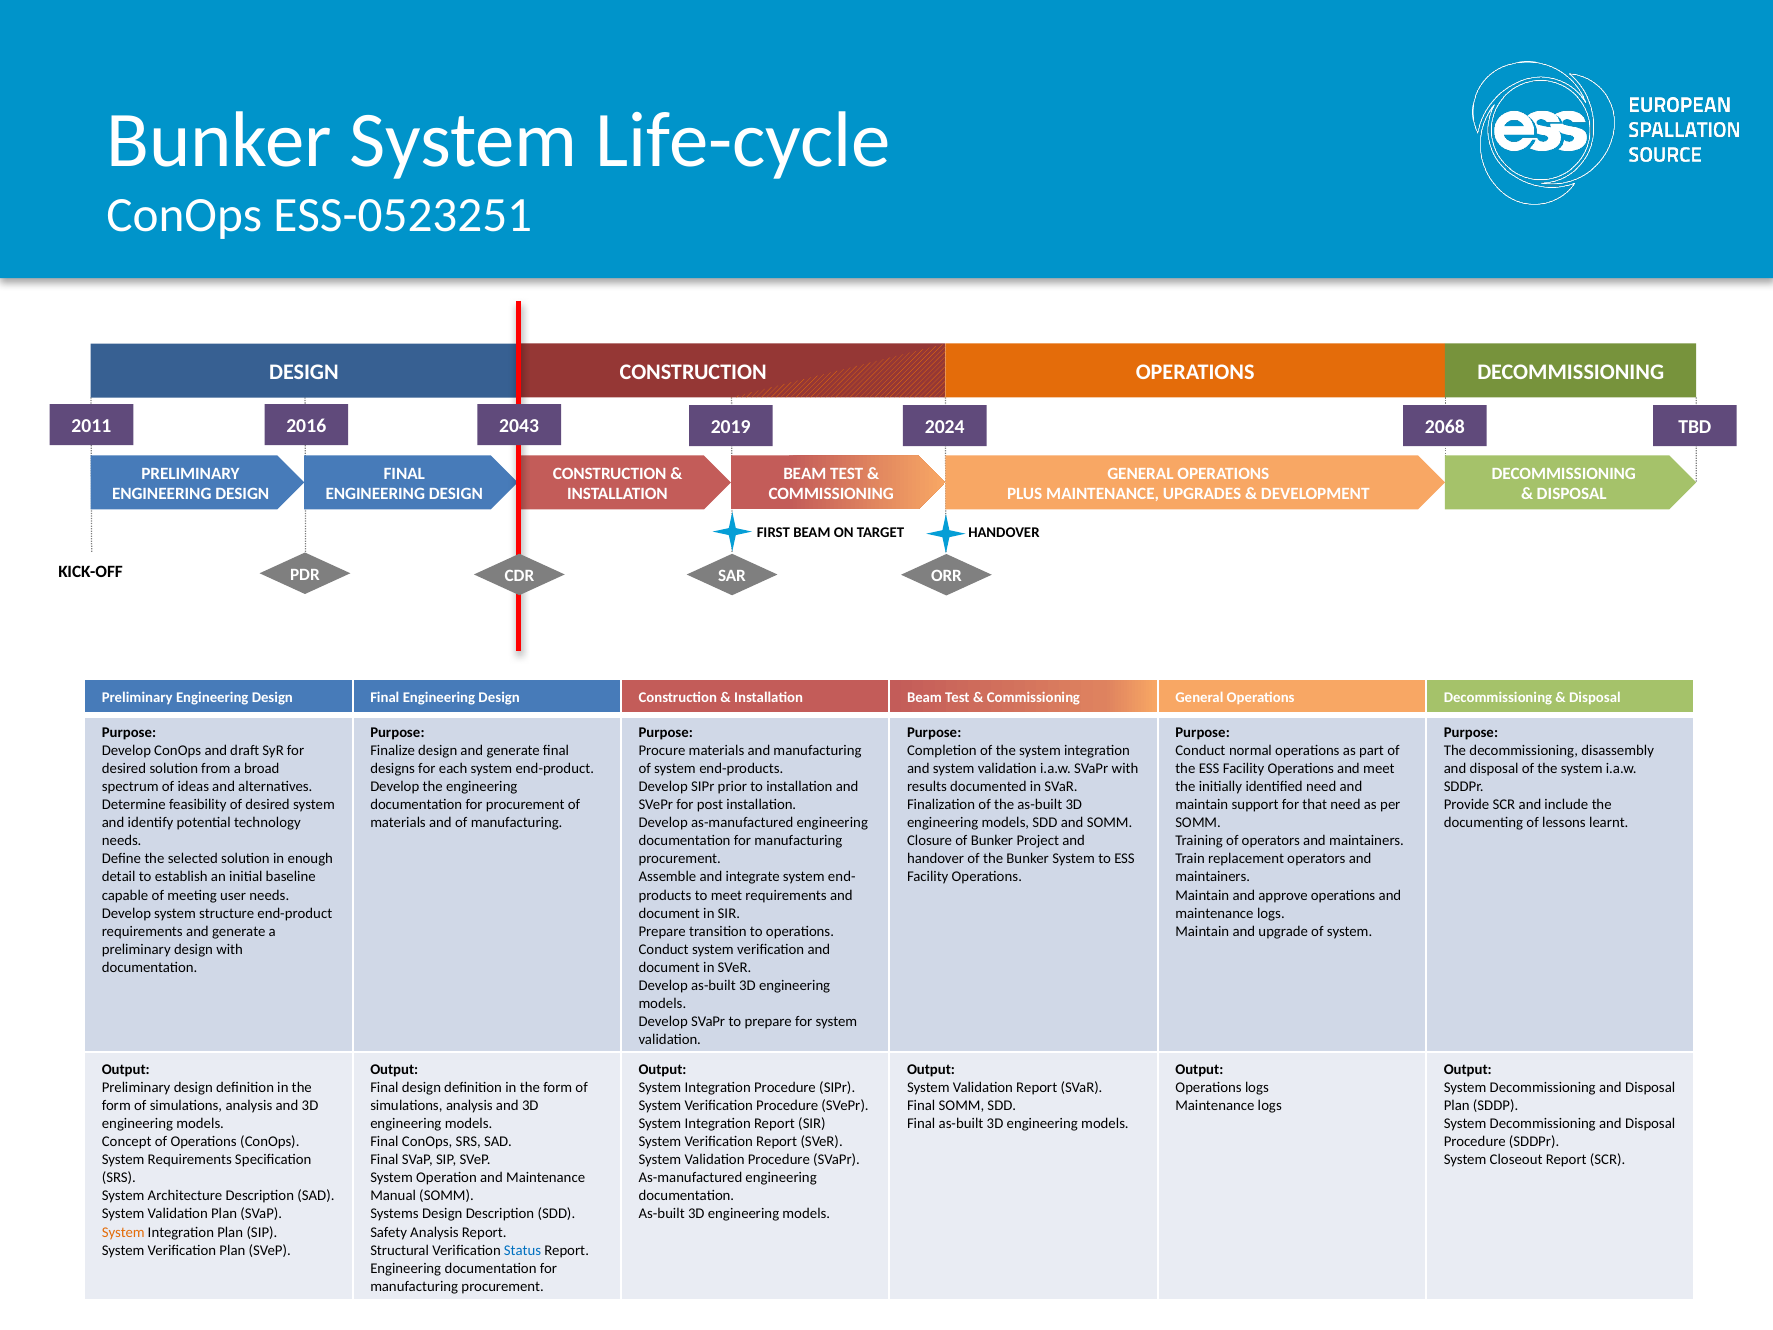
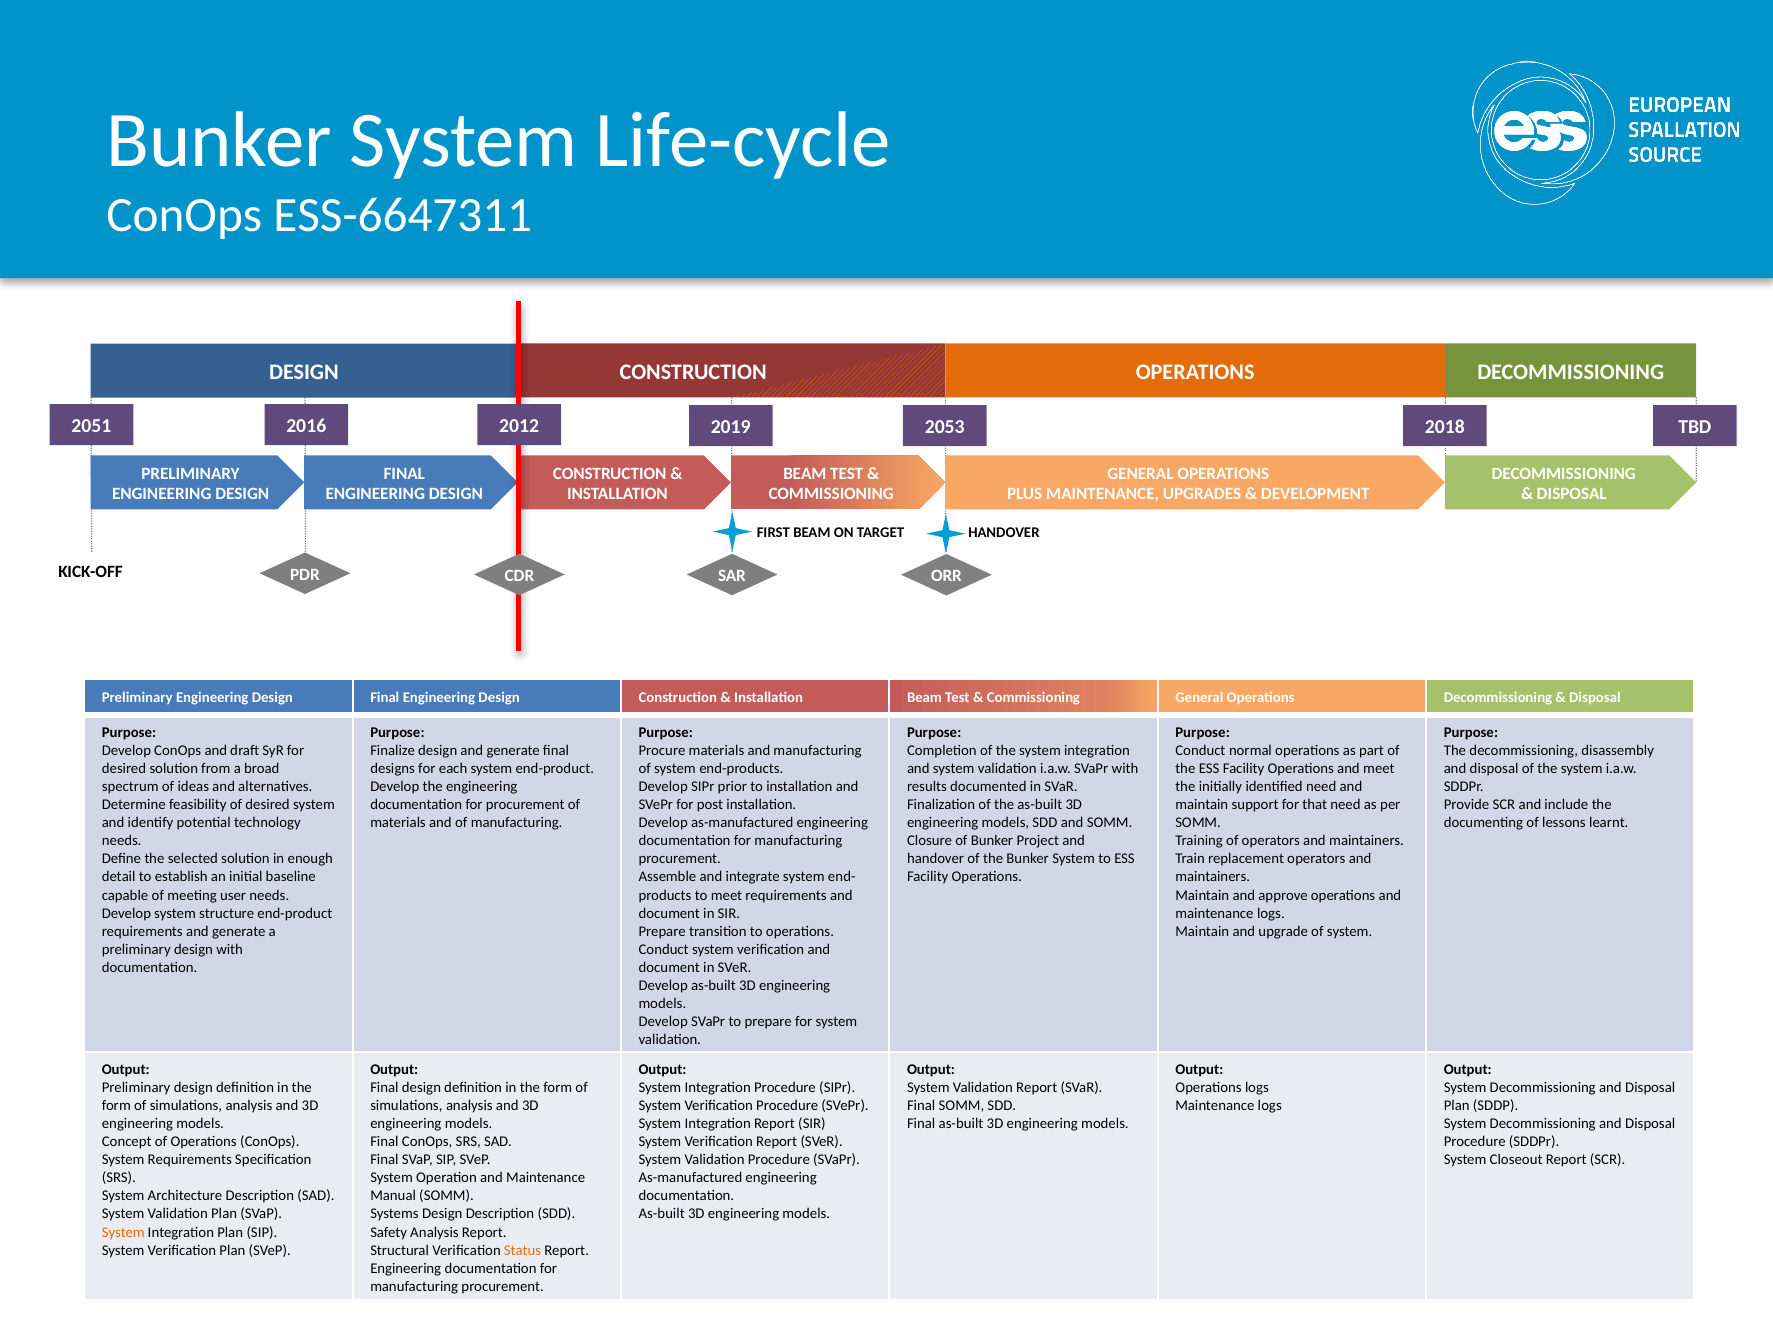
ESS-0523251: ESS-0523251 -> ESS-6647311
2011: 2011 -> 2051
2043: 2043 -> 2012
2024: 2024 -> 2053
2068: 2068 -> 2018
Status colour: blue -> orange
